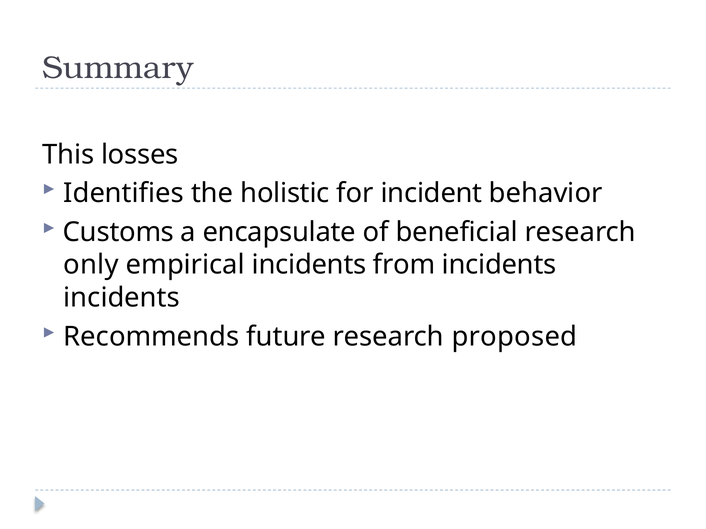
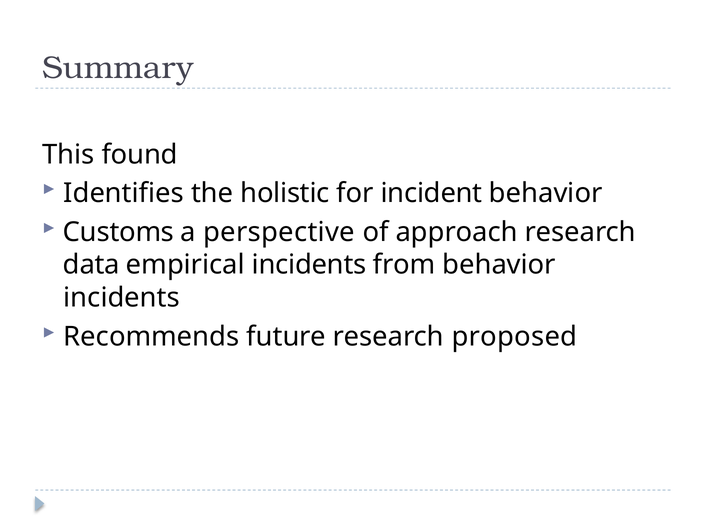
losses: losses -> found
encapsulate: encapsulate -> perspective
beneficial: beneficial -> approach
only: only -> data
from incidents: incidents -> behavior
